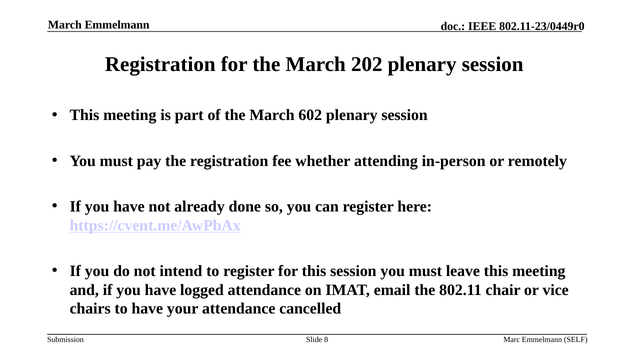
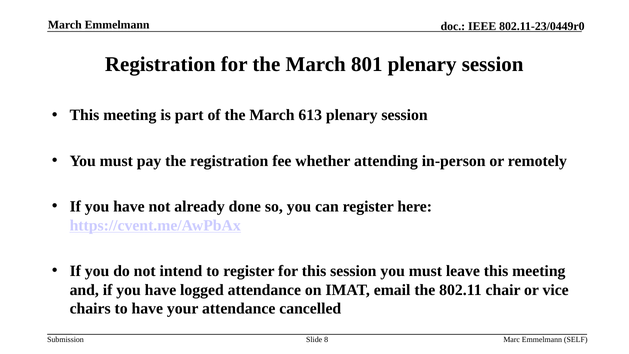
202: 202 -> 801
602: 602 -> 613
